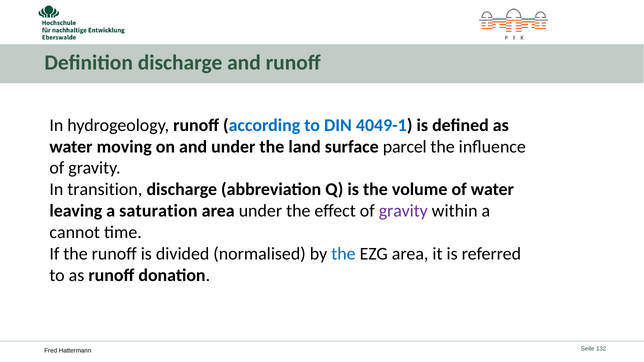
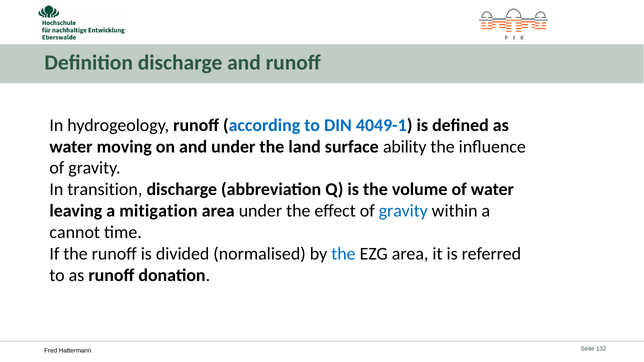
parcel: parcel -> ability
saturation: saturation -> mitigation
gravity at (403, 211) colour: purple -> blue
